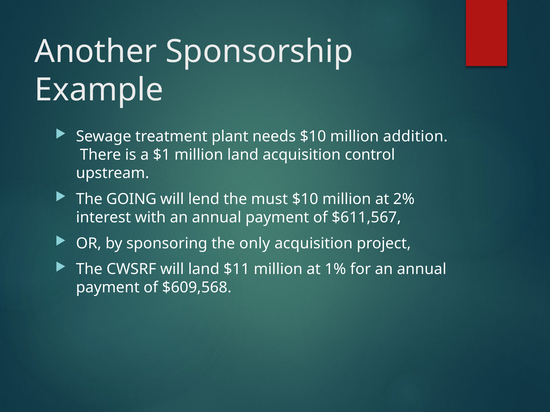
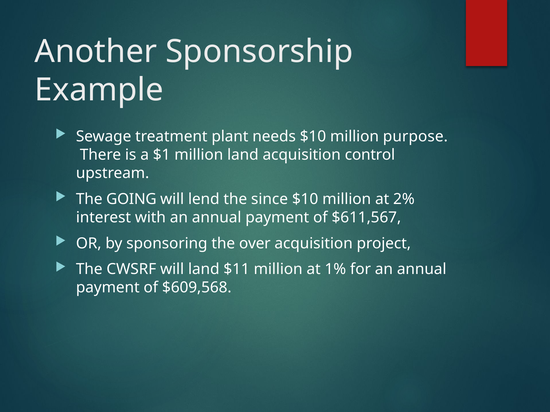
addition: addition -> purpose
must: must -> since
only: only -> over
